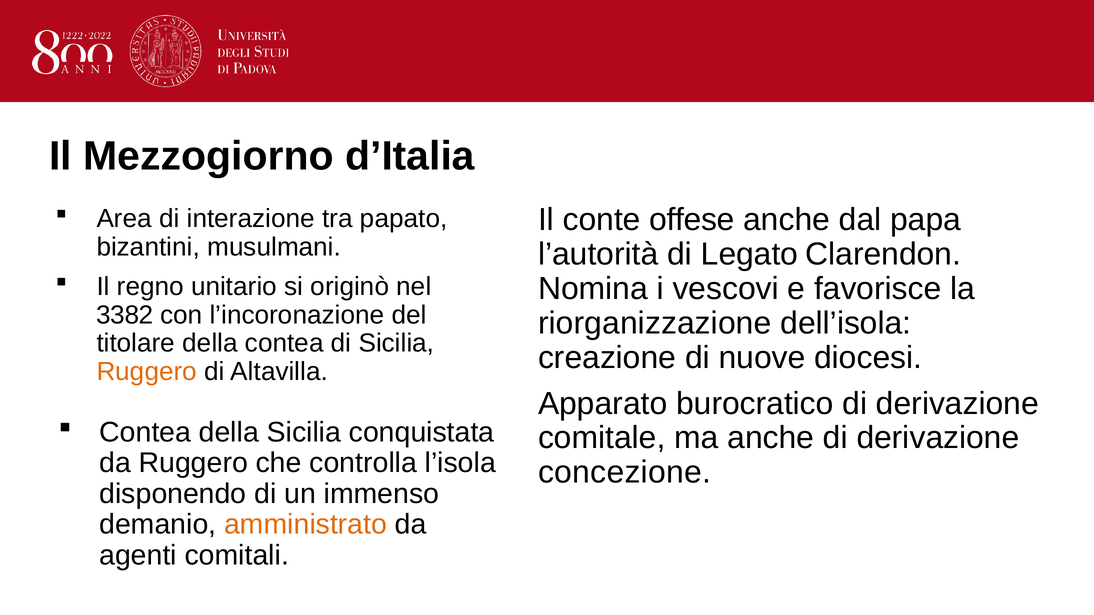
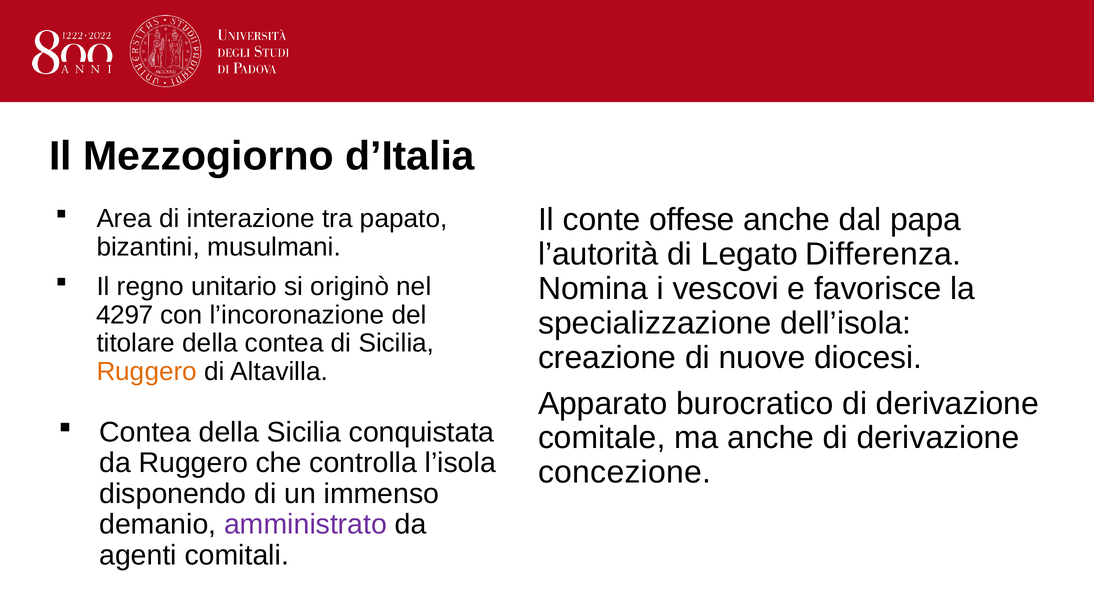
Clarendon: Clarendon -> Differenza
3382: 3382 -> 4297
riorganizzazione: riorganizzazione -> specializzazione
amministrato colour: orange -> purple
